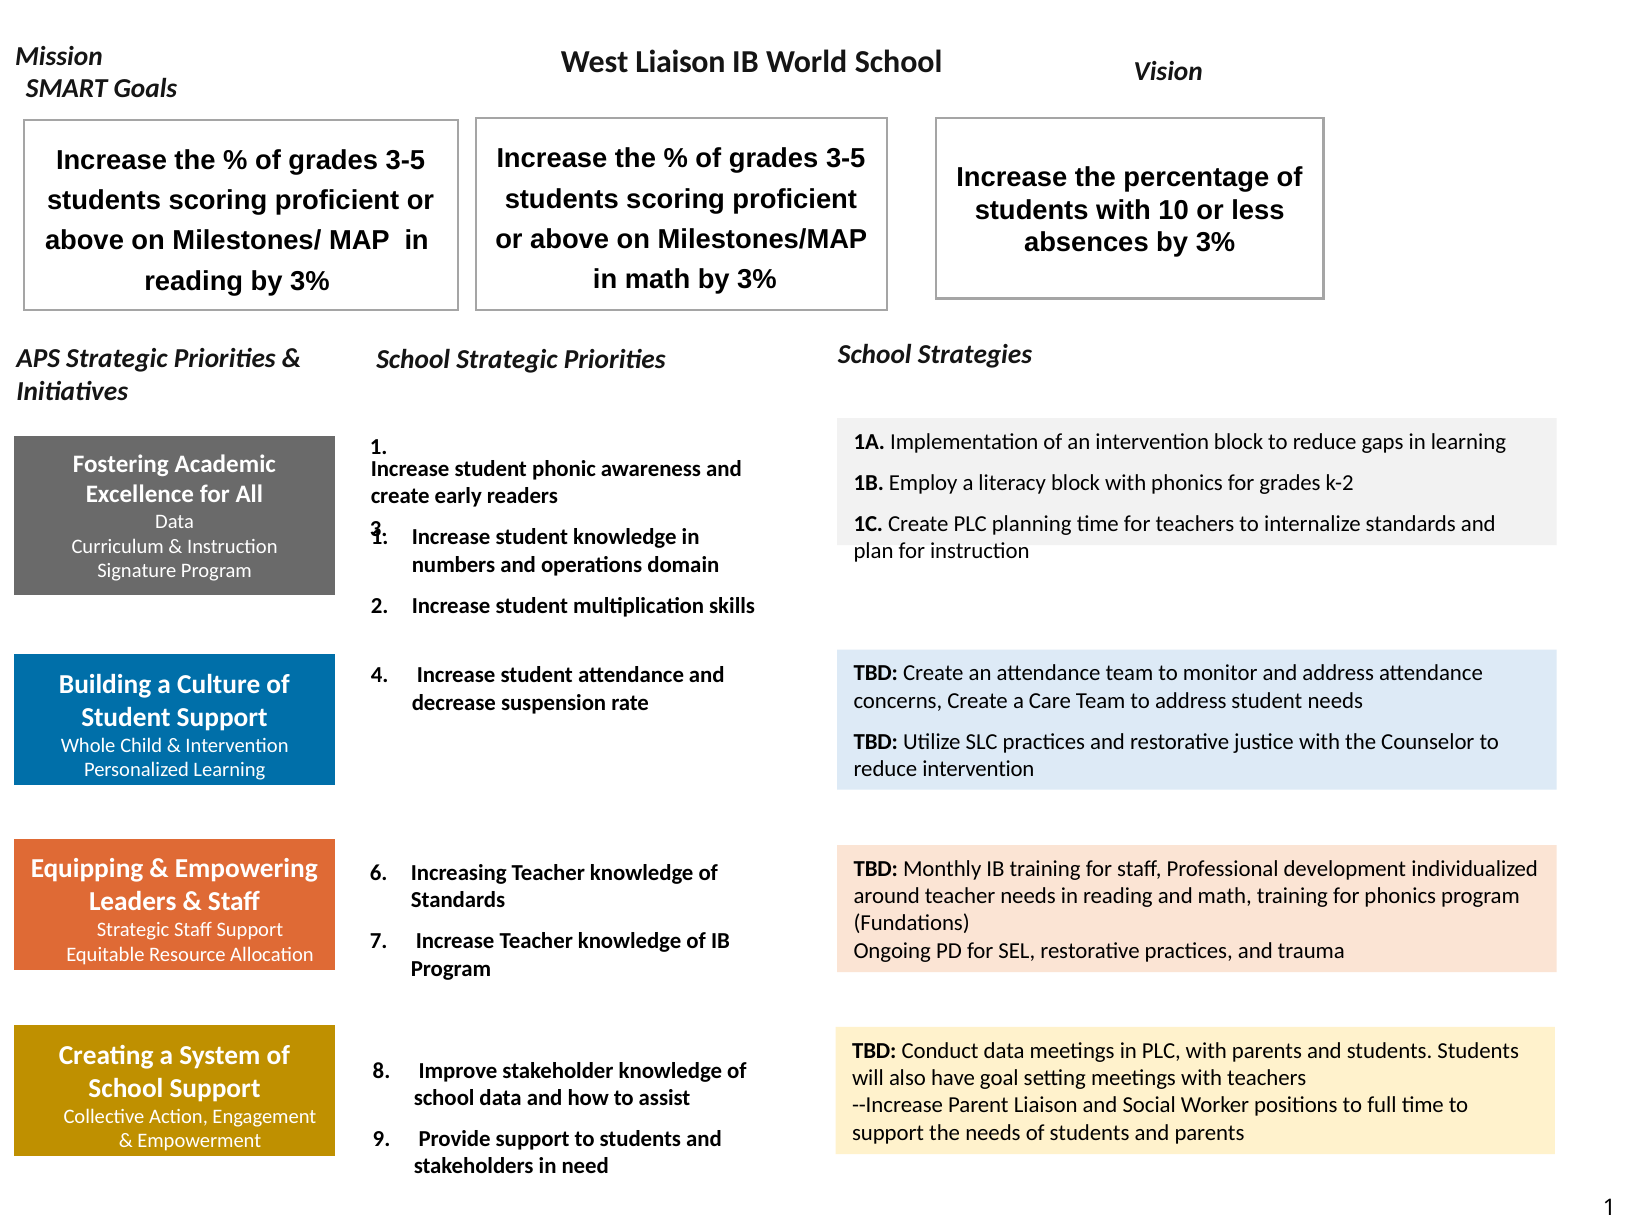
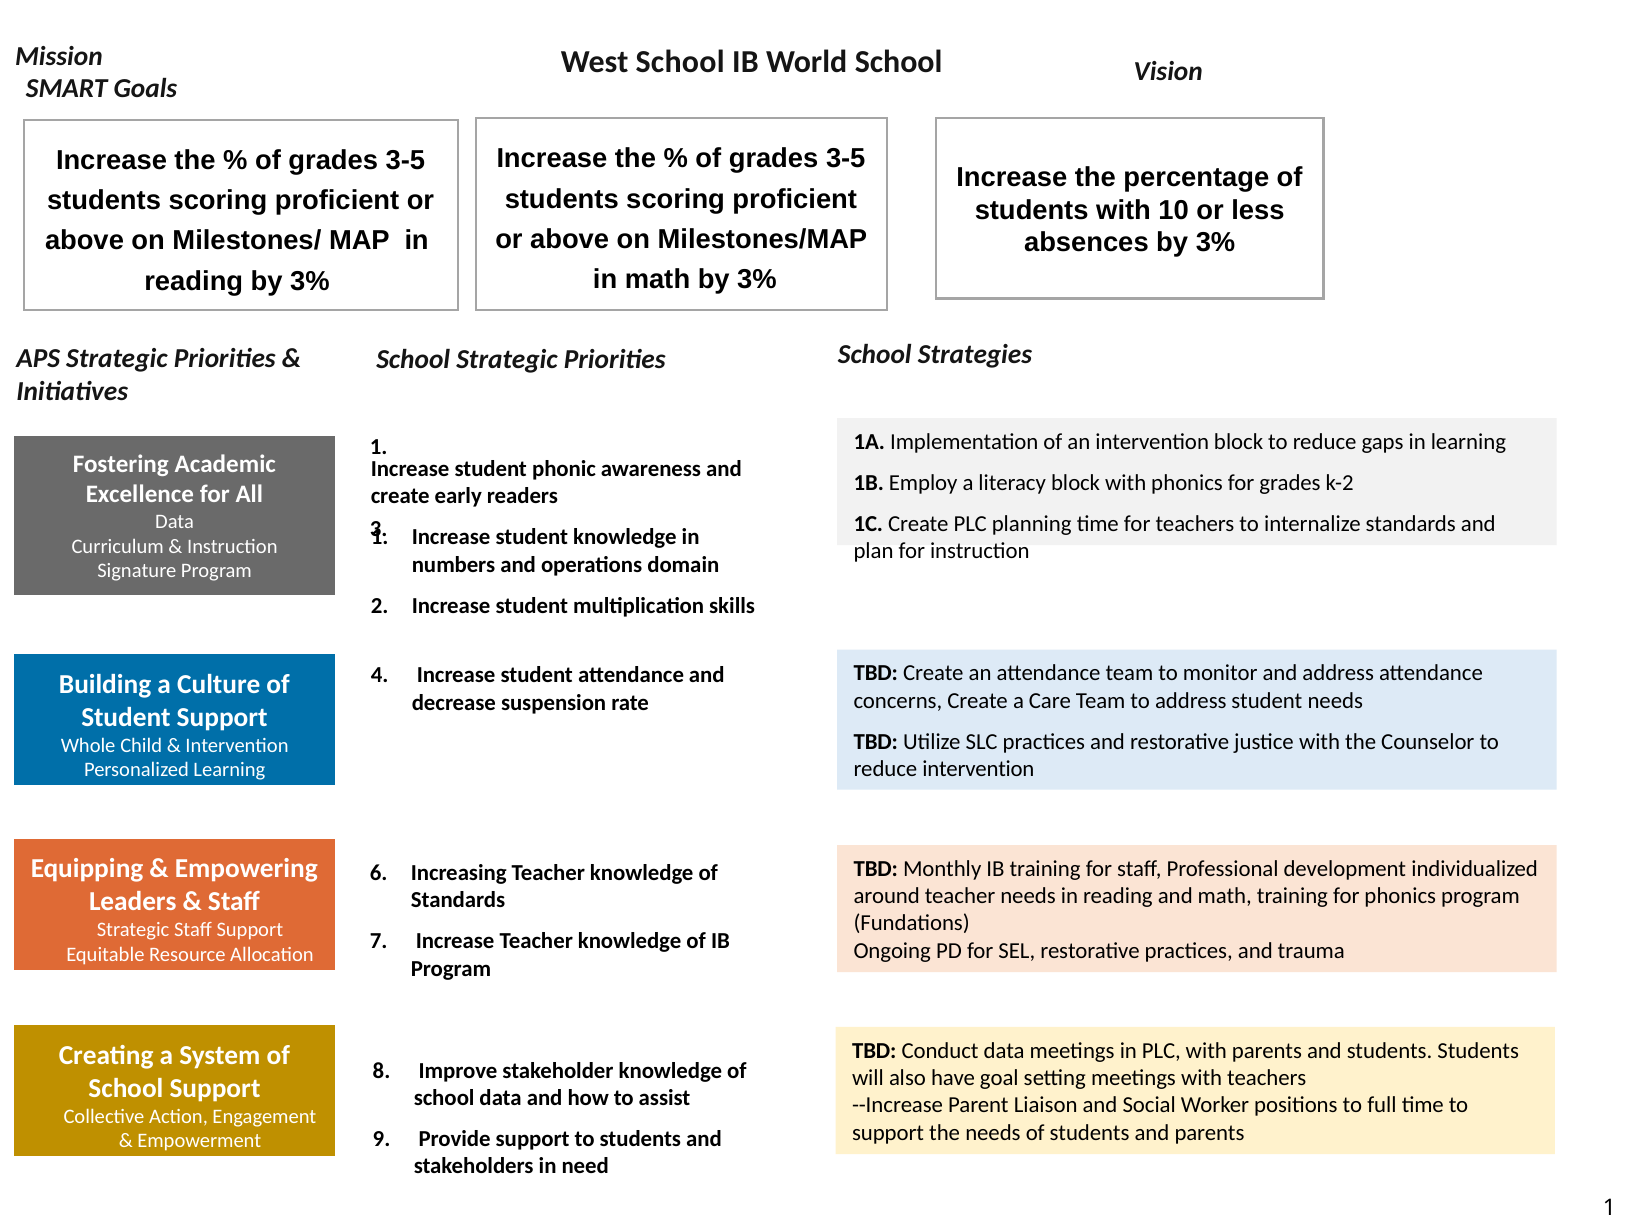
West Liaison: Liaison -> School
